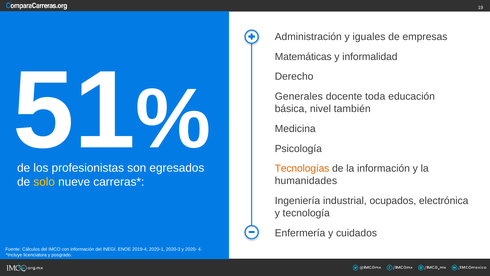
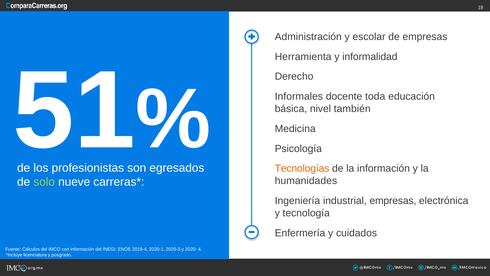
iguales: iguales -> escolar
Matemáticas: Matemáticas -> Herramienta
Generales: Generales -> Informales
solo colour: yellow -> light green
industrial ocupados: ocupados -> empresas
